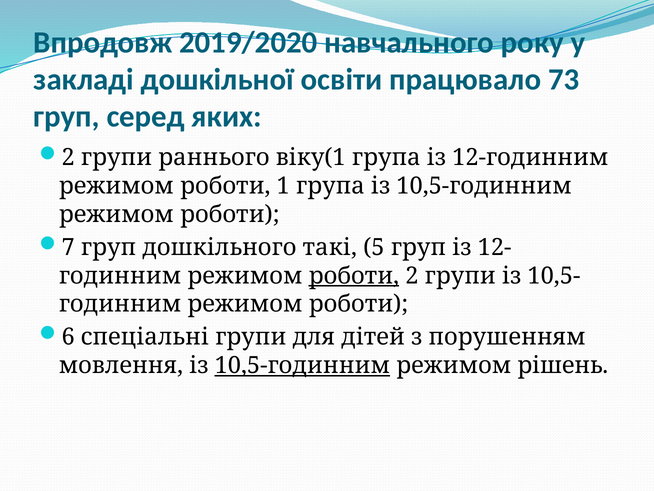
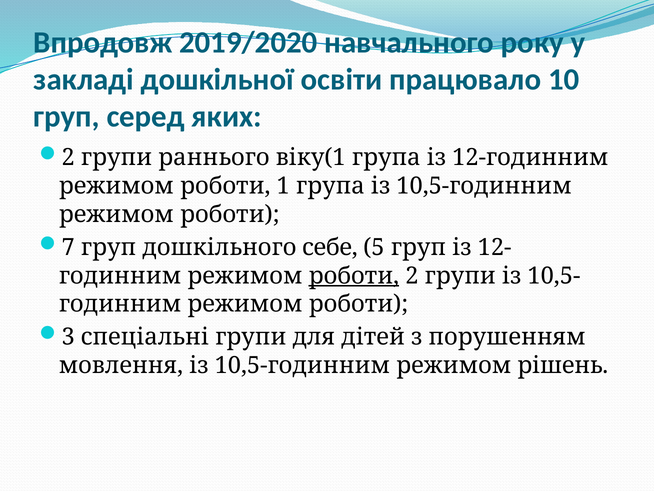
73: 73 -> 10
такі: такі -> себе
6: 6 -> 3
10,5-годинним at (302, 365) underline: present -> none
